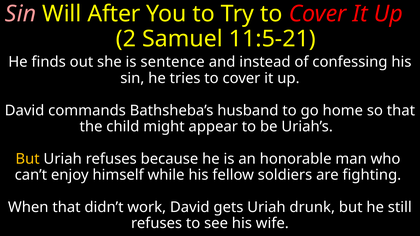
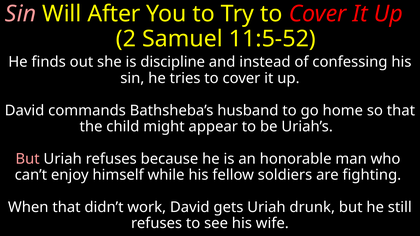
11:5-21: 11:5-21 -> 11:5-52
sentence: sentence -> discipline
But at (28, 159) colour: yellow -> pink
